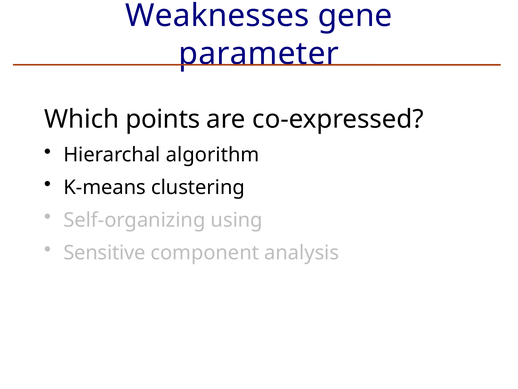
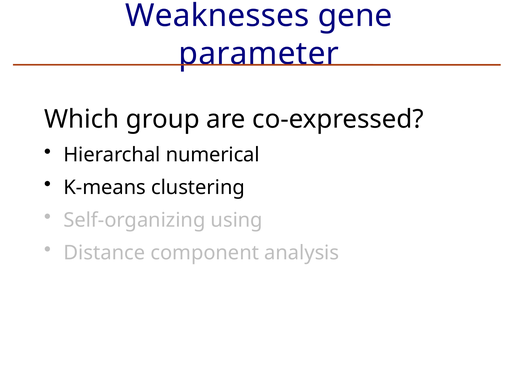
points: points -> group
algorithm: algorithm -> numerical
Sensitive: Sensitive -> Distance
